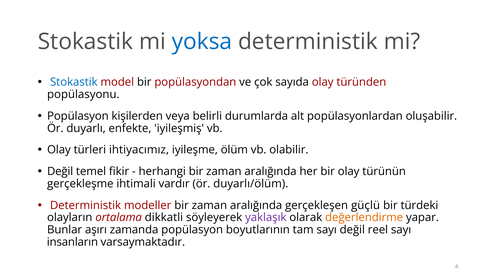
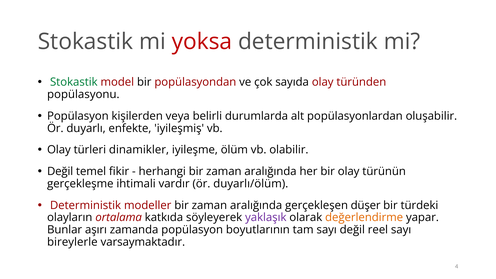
yoksa colour: blue -> red
Stokastik at (74, 82) colour: blue -> green
ihtiyacımız: ihtiyacımız -> dinamikler
güçlü: güçlü -> düşer
dikkatli: dikkatli -> katkıda
insanların: insanların -> bireylerle
